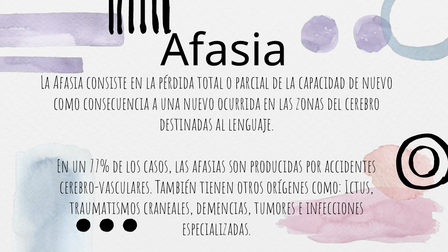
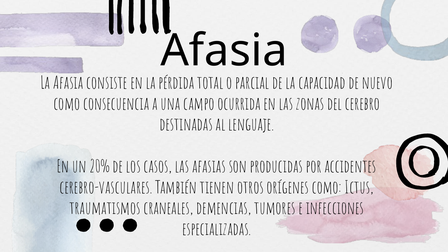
una nuevo: nuevo -> campo
77%: 77% -> 20%
